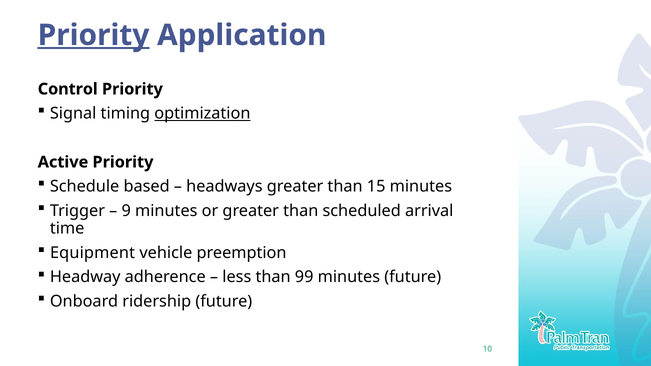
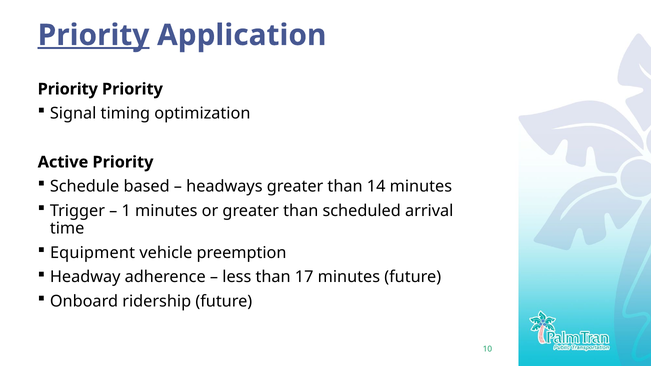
Control at (68, 89): Control -> Priority
optimization underline: present -> none
15: 15 -> 14
9: 9 -> 1
99: 99 -> 17
